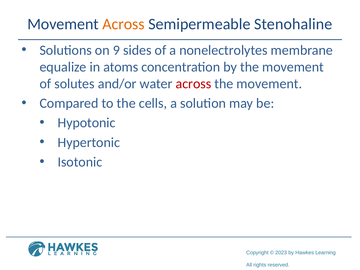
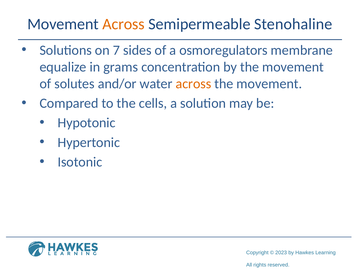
9: 9 -> 7
nonelectrolytes: nonelectrolytes -> osmoregulators
atoms: atoms -> grams
across at (193, 84) colour: red -> orange
